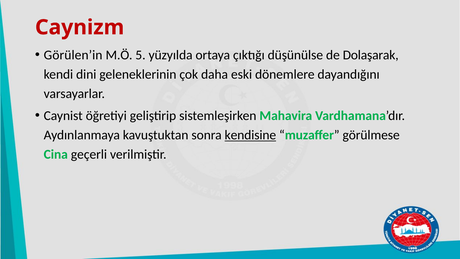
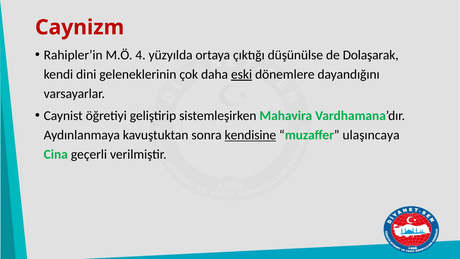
Görülen’in: Görülen’in -> Rahipler’in
5: 5 -> 4
eski underline: none -> present
görülmese: görülmese -> ulaşıncaya
